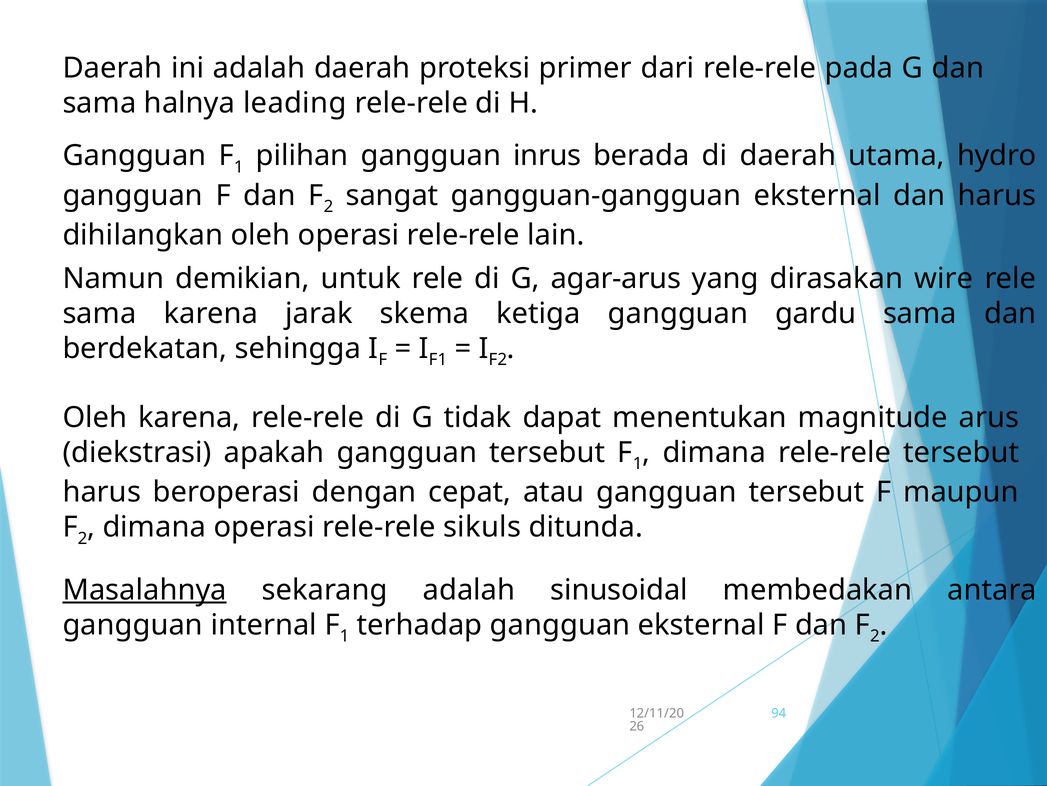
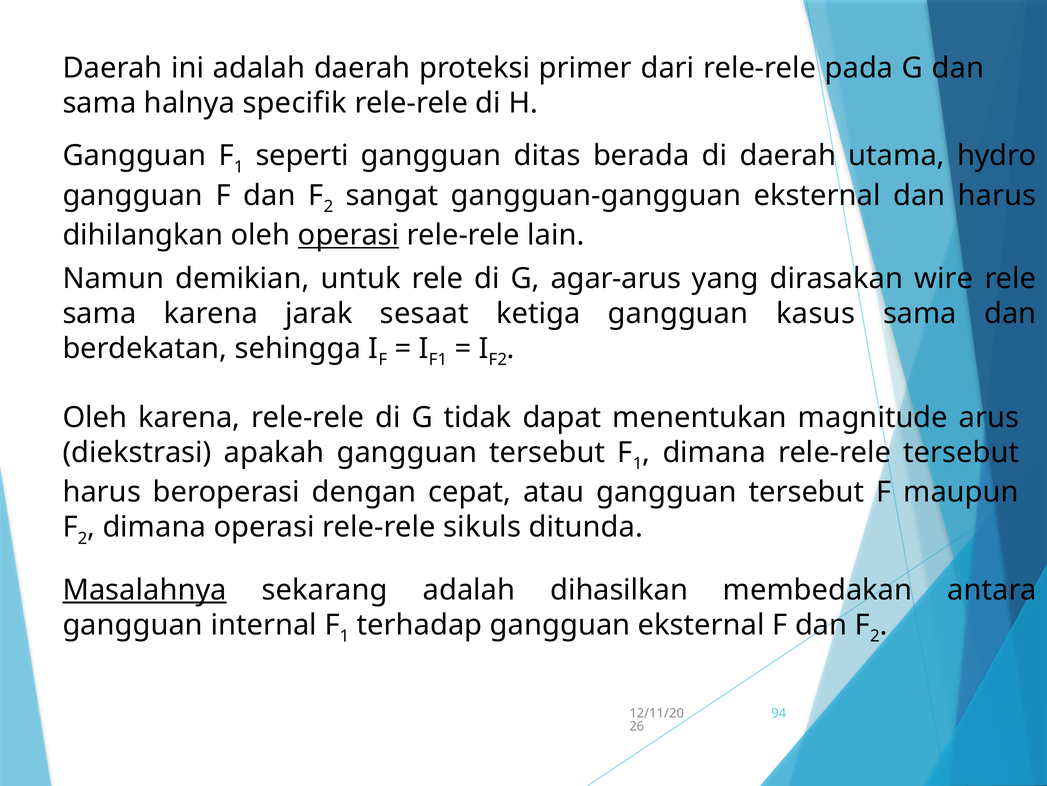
leading: leading -> specifik
pilihan: pilihan -> seperti
inrus: inrus -> ditas
operasi at (349, 235) underline: none -> present
skema: skema -> sesaat
gardu: gardu -> kasus
sinusoidal: sinusoidal -> dihasilkan
